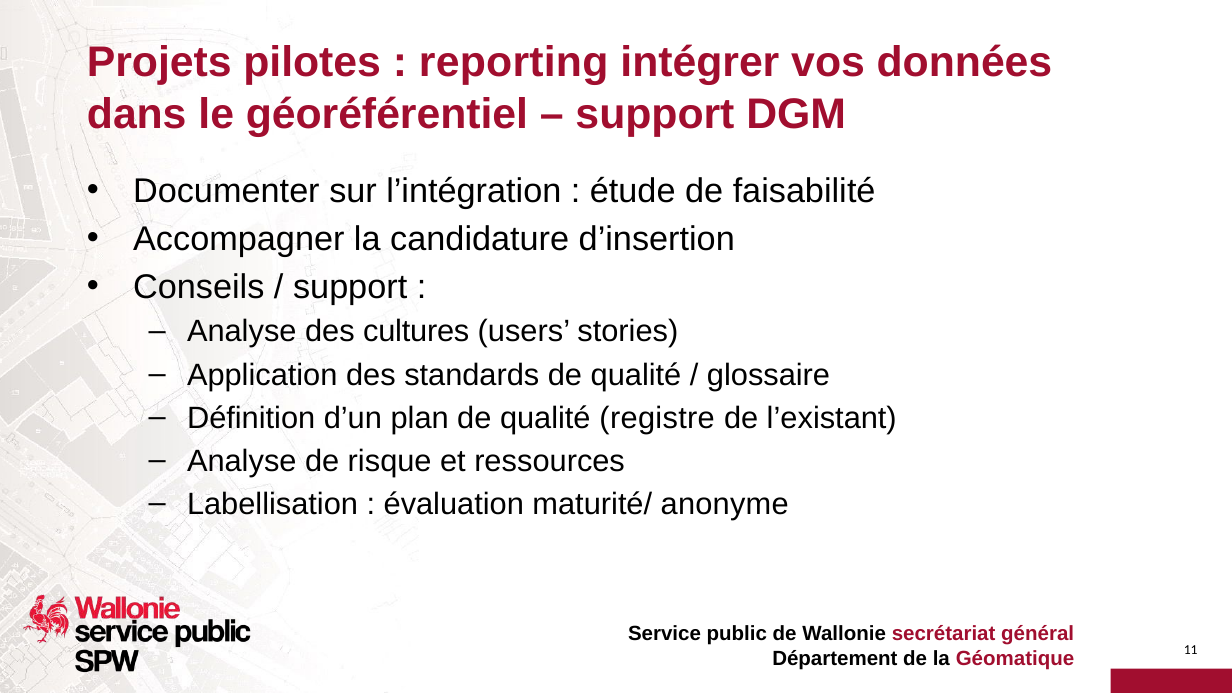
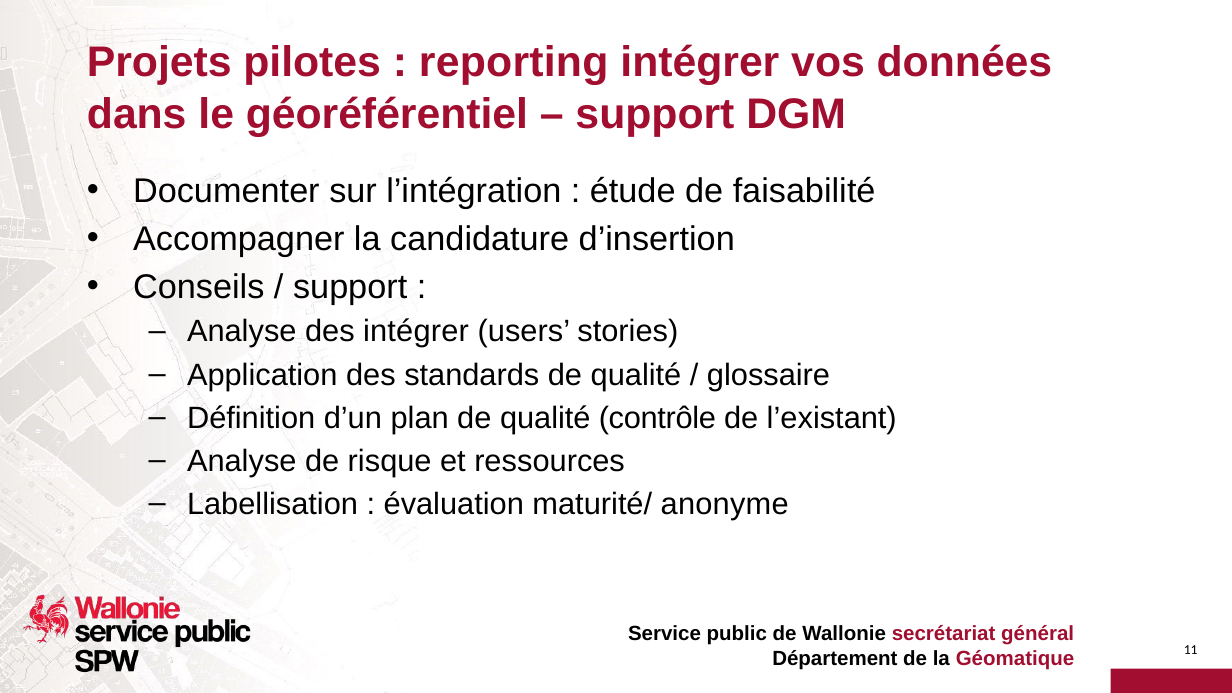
des cultures: cultures -> intégrer
registre: registre -> contrôle
